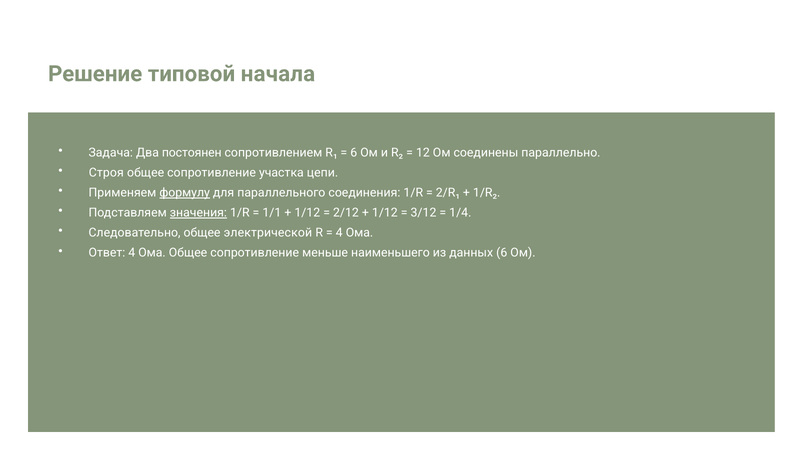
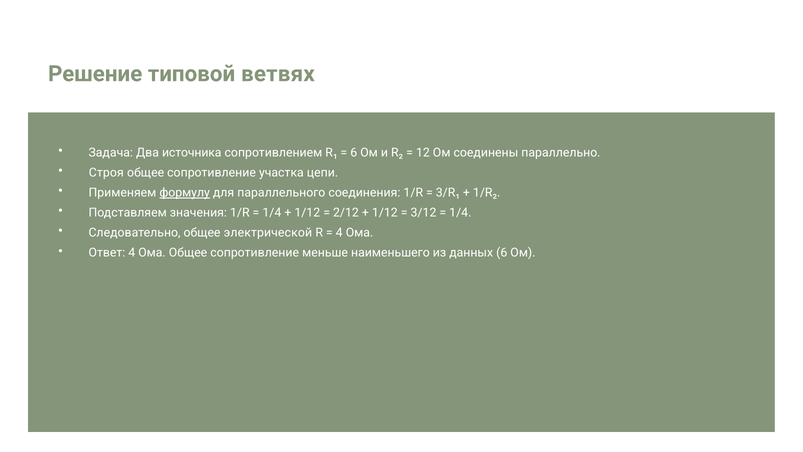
начала: начала -> ветвях
постоянен: постоянен -> источника
2/R₁: 2/R₁ -> 3/R₁
значения underline: present -> none
1/1 at (272, 213): 1/1 -> 1/4
